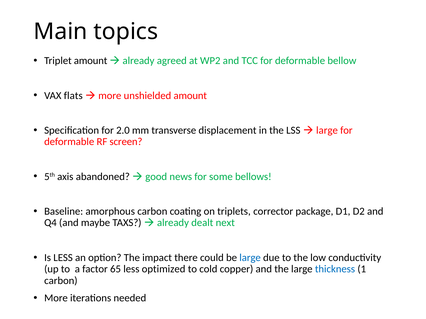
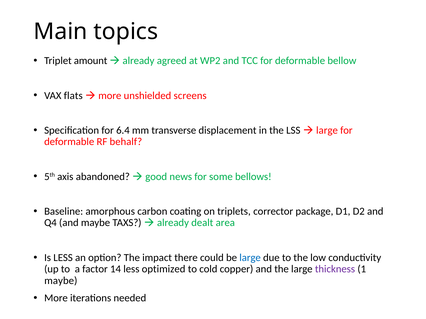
unshielded amount: amount -> screens
2.0: 2.0 -> 6.4
screen: screen -> behalf
next: next -> area
65: 65 -> 14
thickness colour: blue -> purple
carbon at (61, 281): carbon -> maybe
